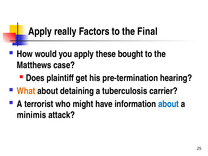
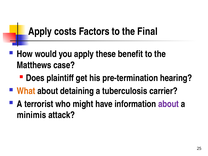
really: really -> costs
bought: bought -> benefit
about at (169, 104) colour: blue -> purple
